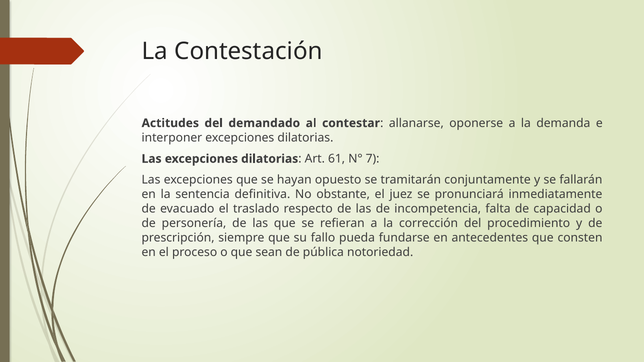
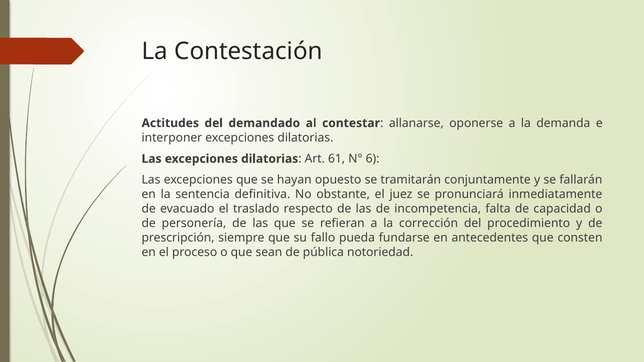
7: 7 -> 6
